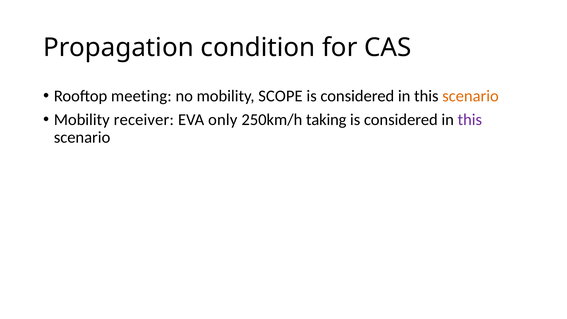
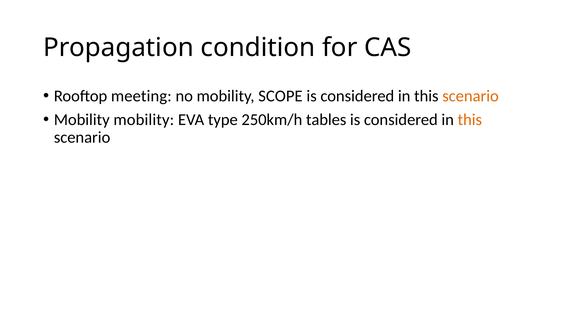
Mobility receiver: receiver -> mobility
only: only -> type
taking: taking -> tables
this at (470, 120) colour: purple -> orange
